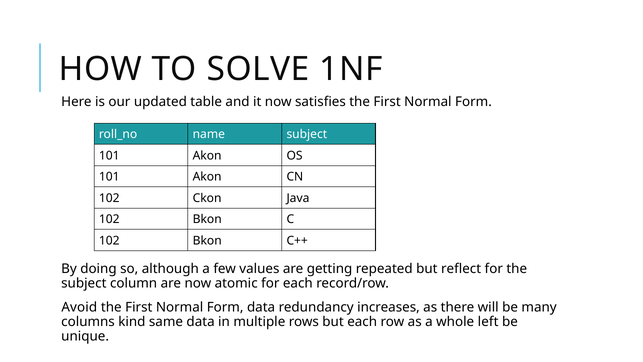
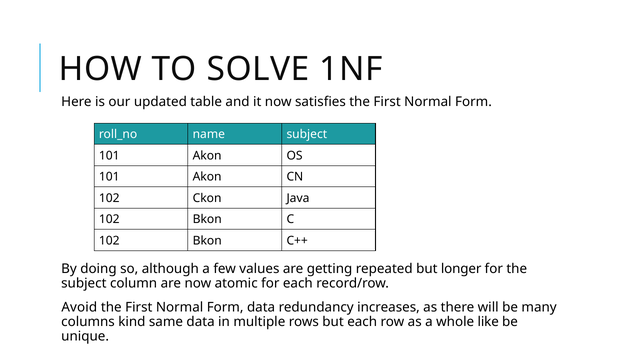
reflect: reflect -> longer
left: left -> like
